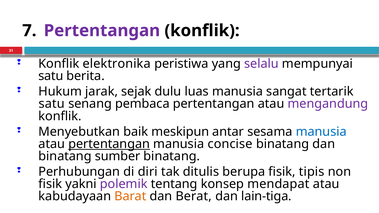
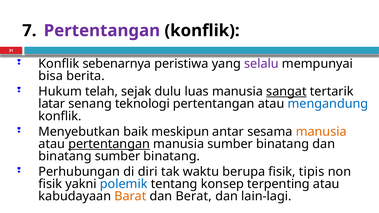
elektronika: elektronika -> sebenarnya
satu at (51, 76): satu -> bisa
jarak: jarak -> telah
sangat underline: none -> present
satu at (52, 104): satu -> latar
pembaca: pembaca -> teknologi
mengandung colour: purple -> blue
manusia at (321, 132) colour: blue -> orange
manusia concise: concise -> sumber
ditulis: ditulis -> waktu
polemik colour: purple -> blue
mendapat: mendapat -> terpenting
lain-tiga: lain-tiga -> lain-lagi
